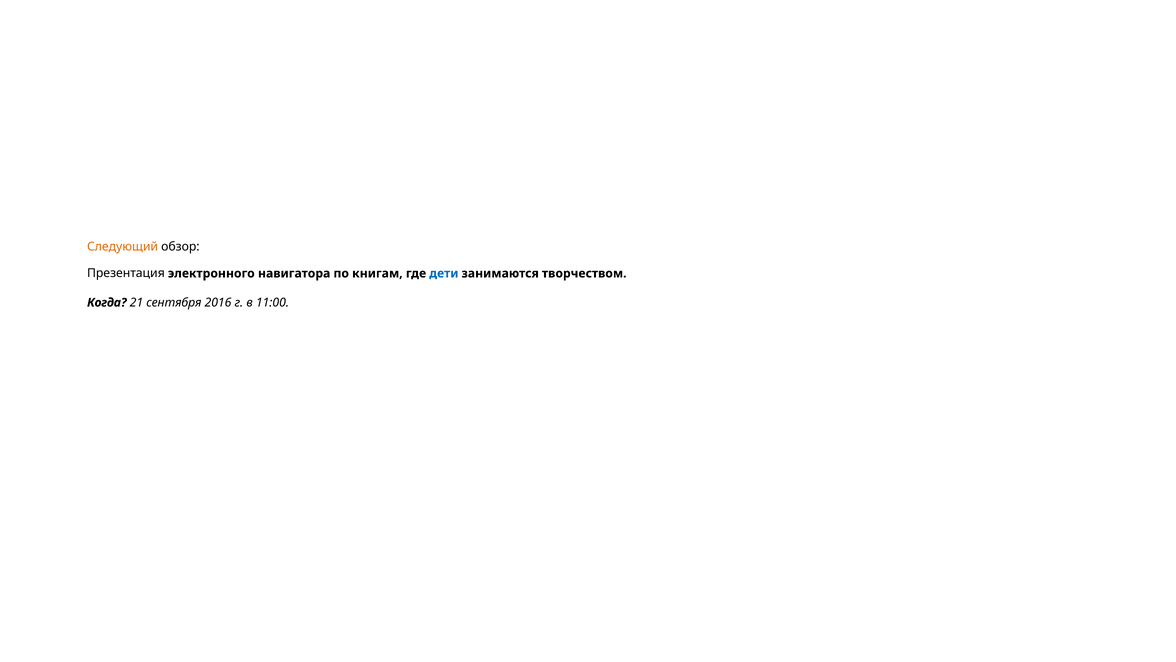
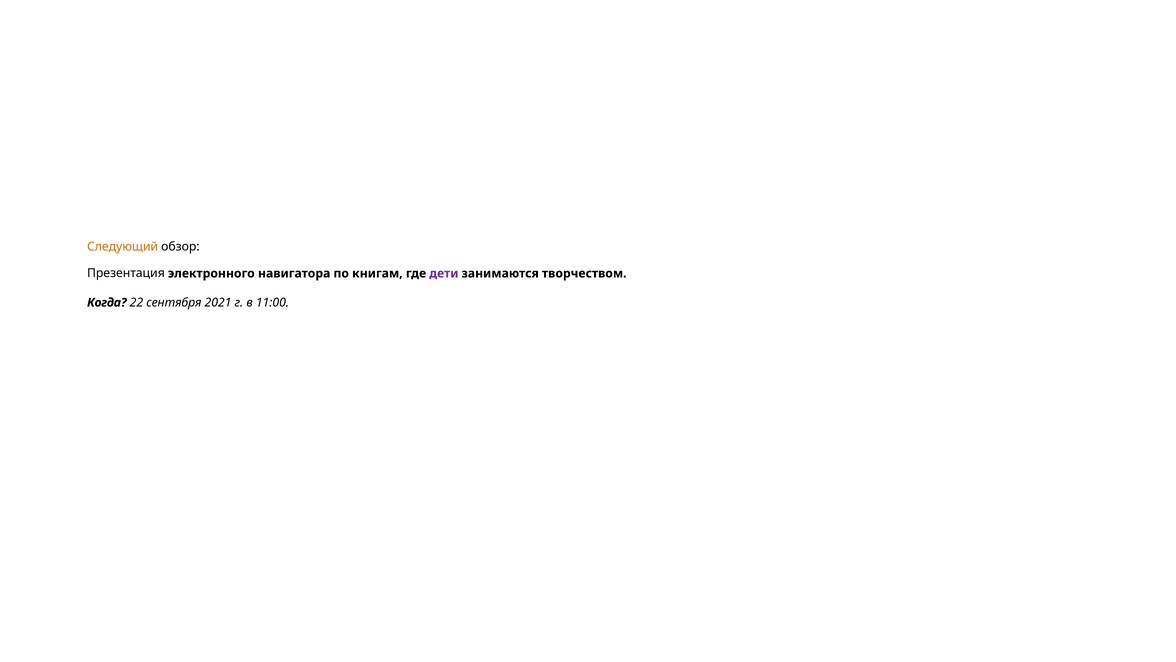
дети colour: blue -> purple
21: 21 -> 22
2016: 2016 -> 2021
